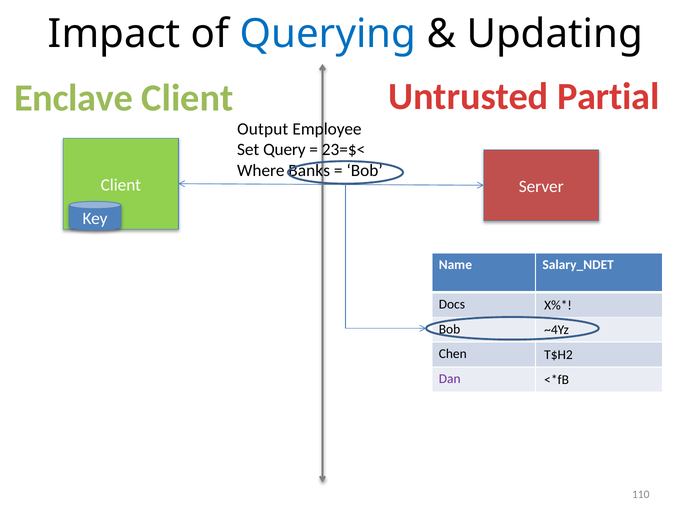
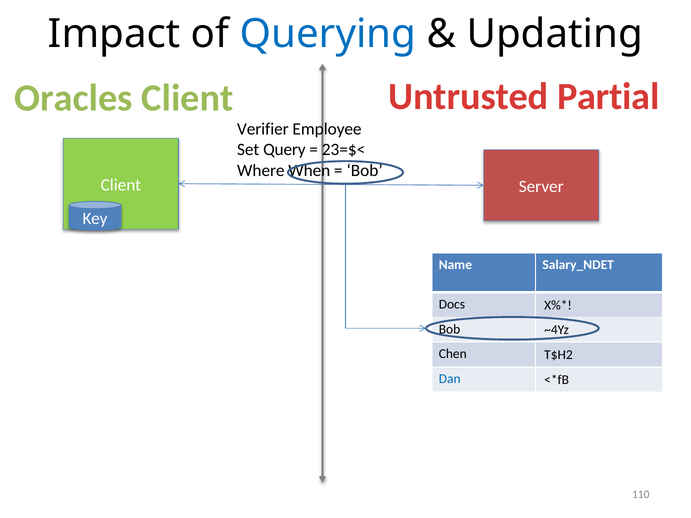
Enclave: Enclave -> Oracles
Output: Output -> Verifier
Banks: Banks -> When
Dan colour: purple -> blue
